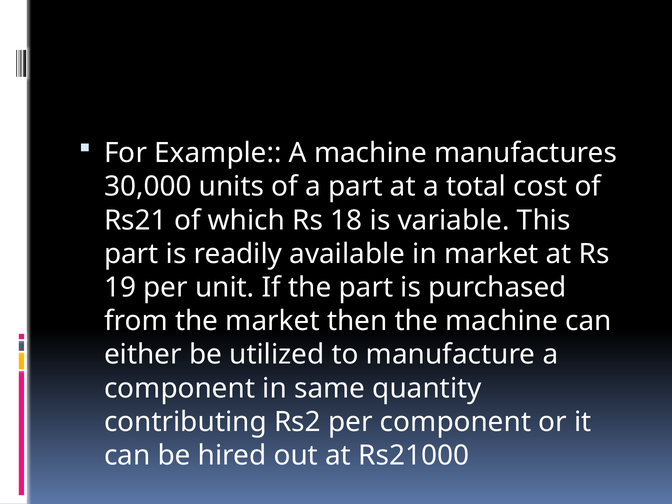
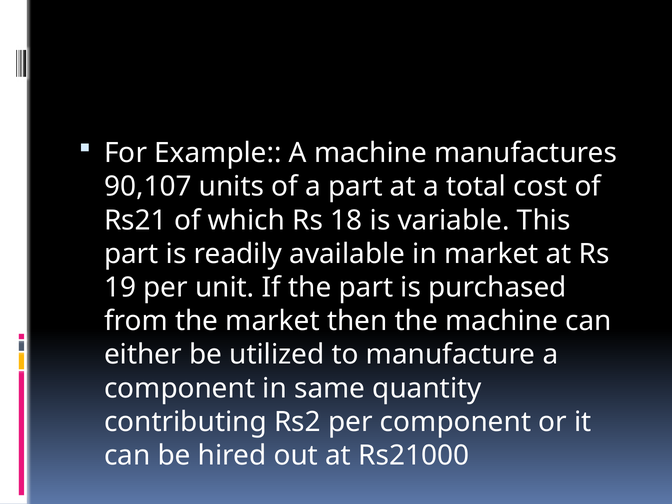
30,000: 30,000 -> 90,107
